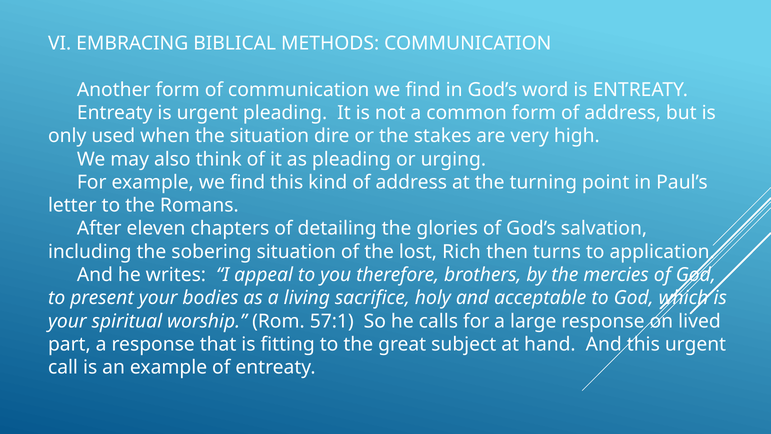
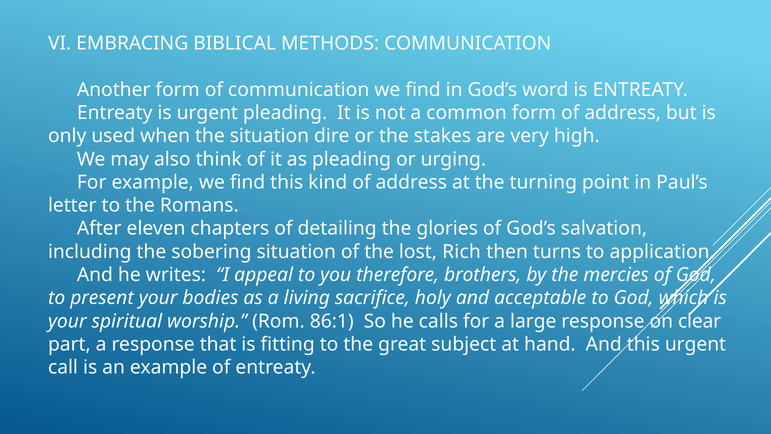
57:1: 57:1 -> 86:1
lived: lived -> clear
